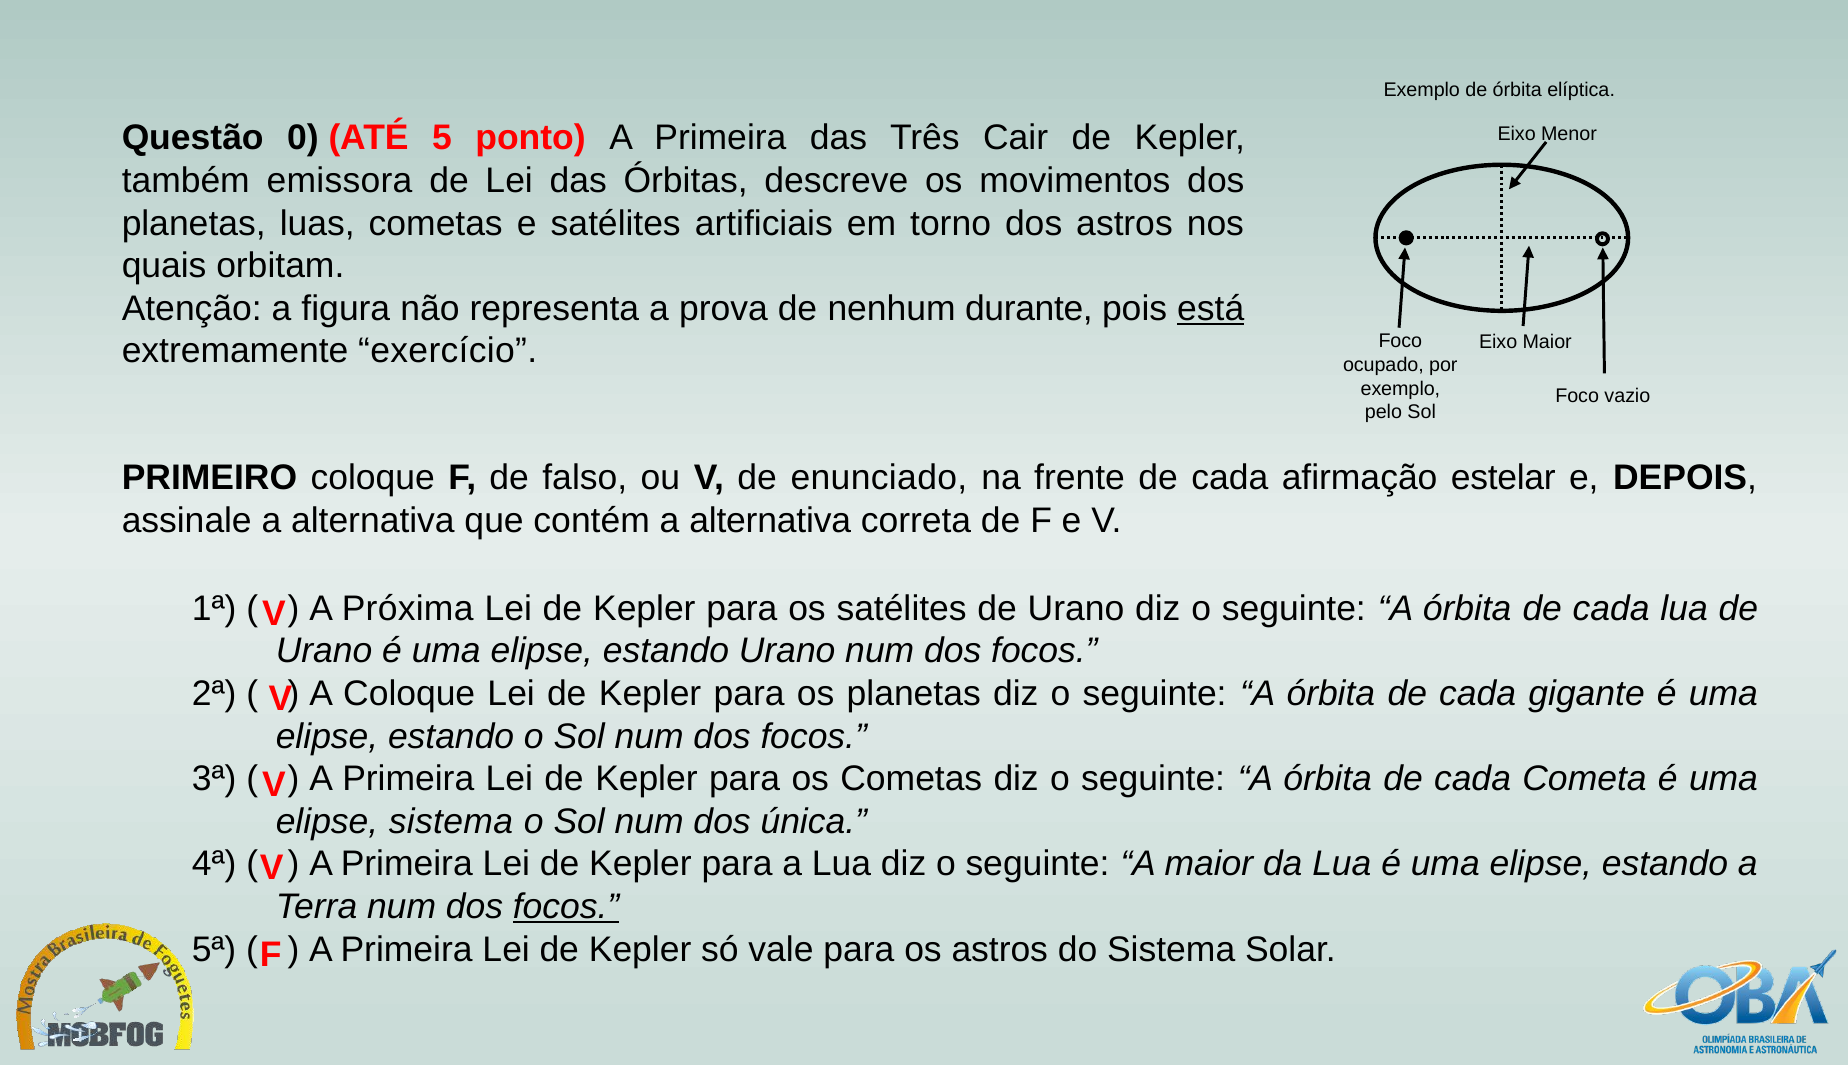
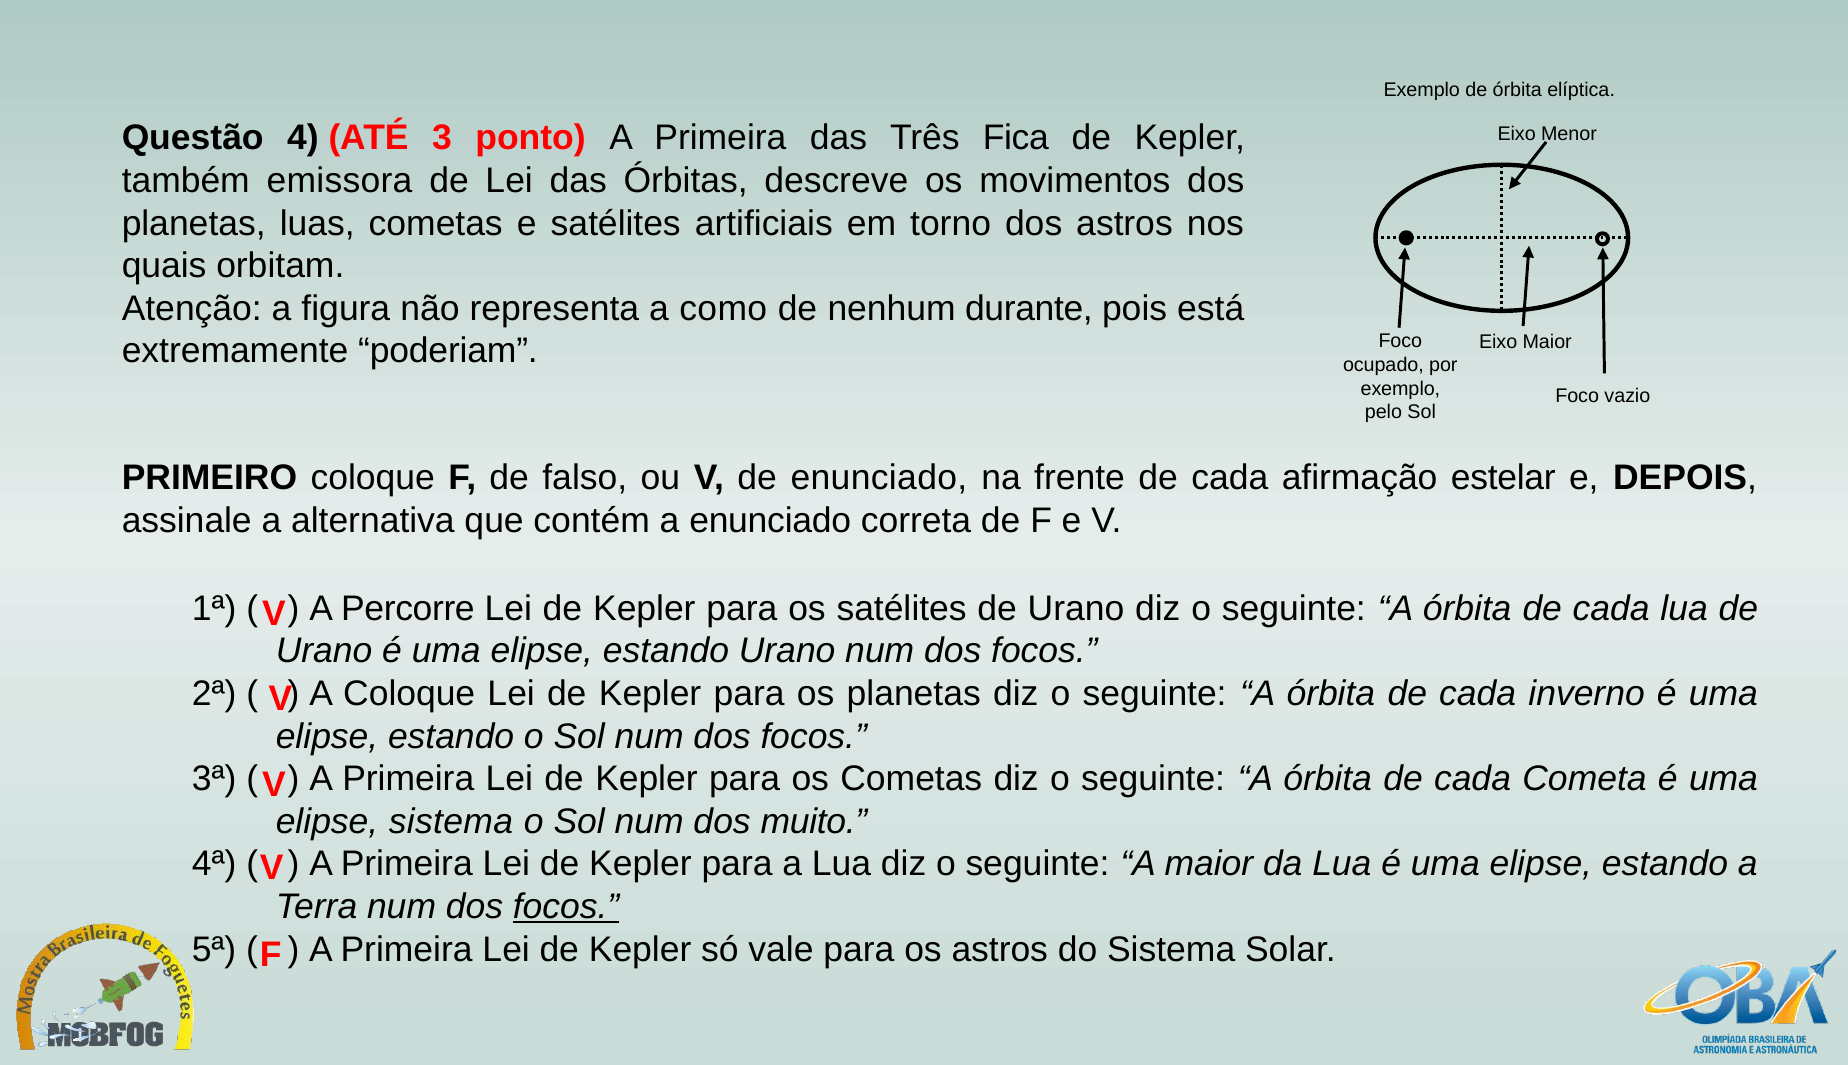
0: 0 -> 4
5: 5 -> 3
Cair: Cair -> Fica
prova: prova -> como
está underline: present -> none
exercício: exercício -> poderiam
contém a alternativa: alternativa -> enunciado
Próxima: Próxima -> Percorre
gigante: gigante -> inverno
única: única -> muito
